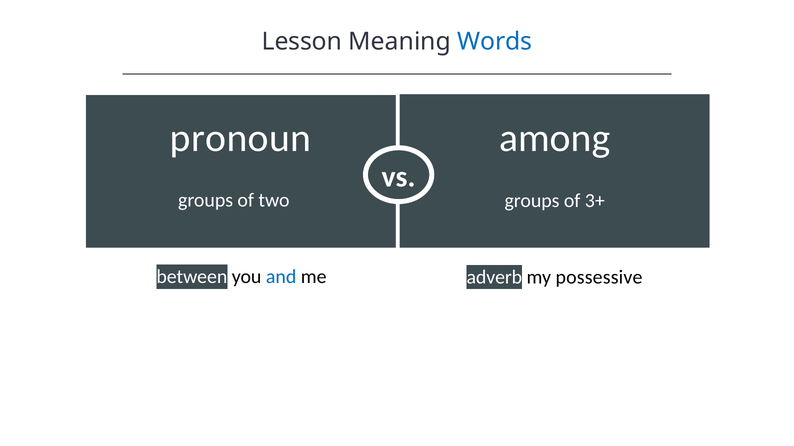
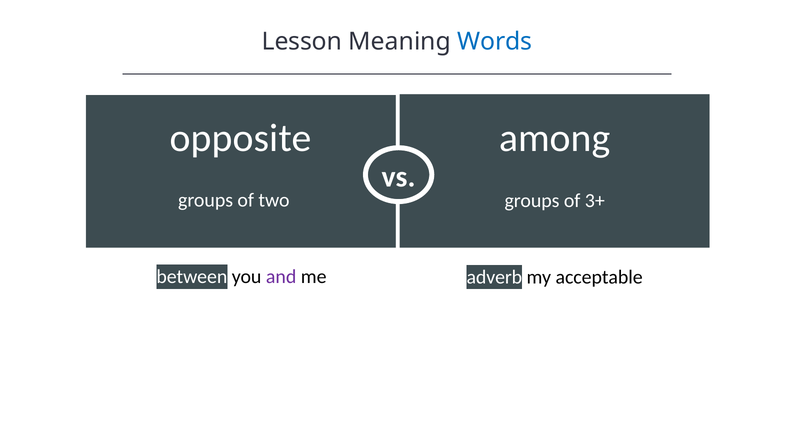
pronoun: pronoun -> opposite
and colour: blue -> purple
possessive: possessive -> acceptable
